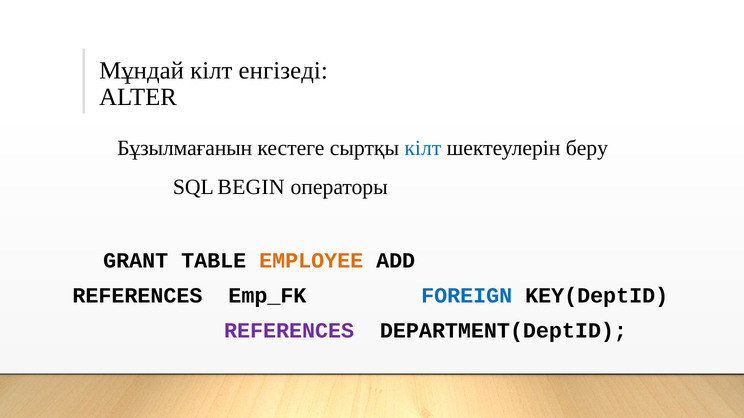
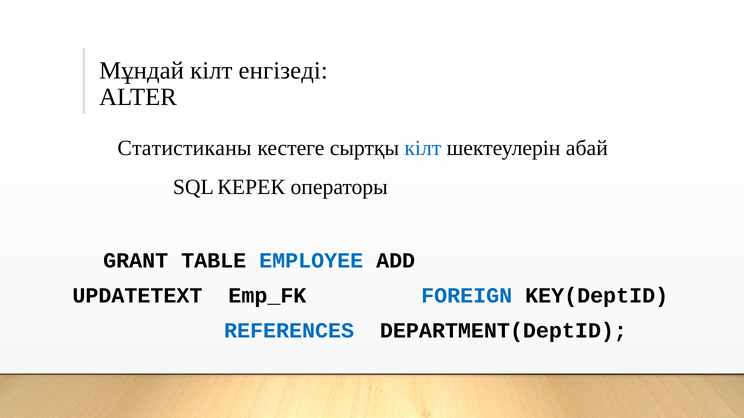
Бұзылмағанын: Бұзылмағанын -> Статистиканы
беру: беру -> абай
BEGIN: BEGIN -> КЕРЕК
EMPLOYEE colour: orange -> blue
REFERENCES at (137, 296): REFERENCES -> UPDATETEXT
REFERENCES at (289, 331) colour: purple -> blue
